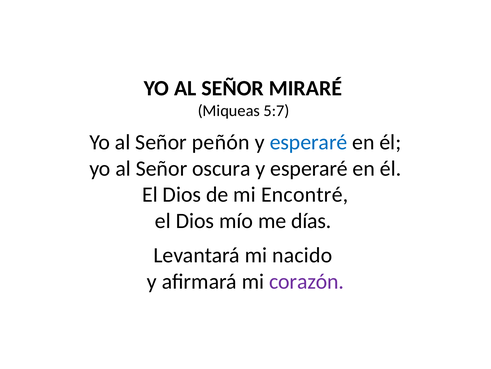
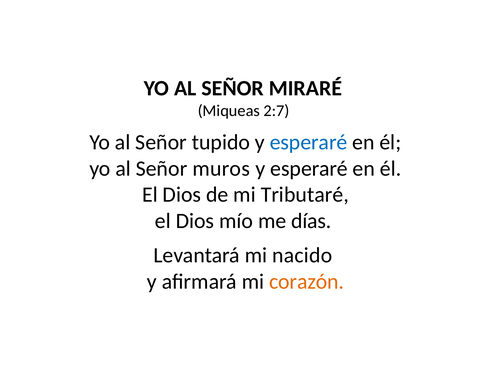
5:7: 5:7 -> 2:7
peñón: peñón -> tupido
oscura: oscura -> muros
Encontré: Encontré -> Tributaré
corazón colour: purple -> orange
